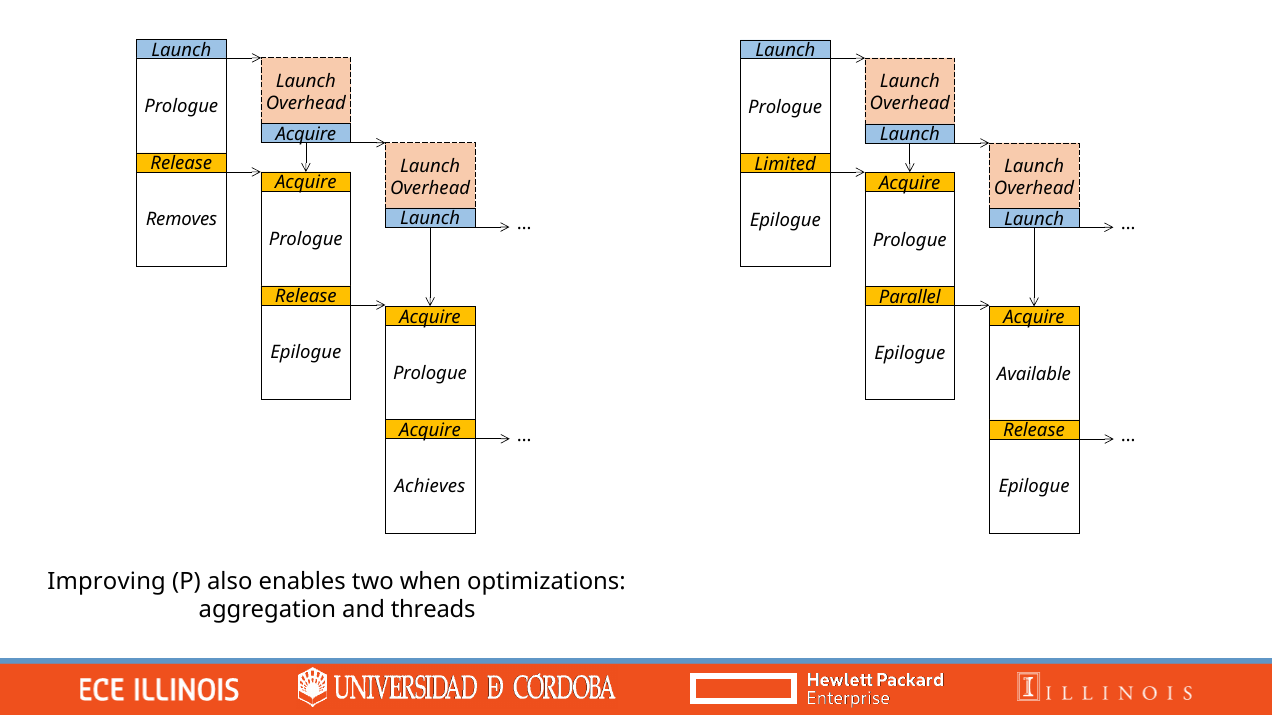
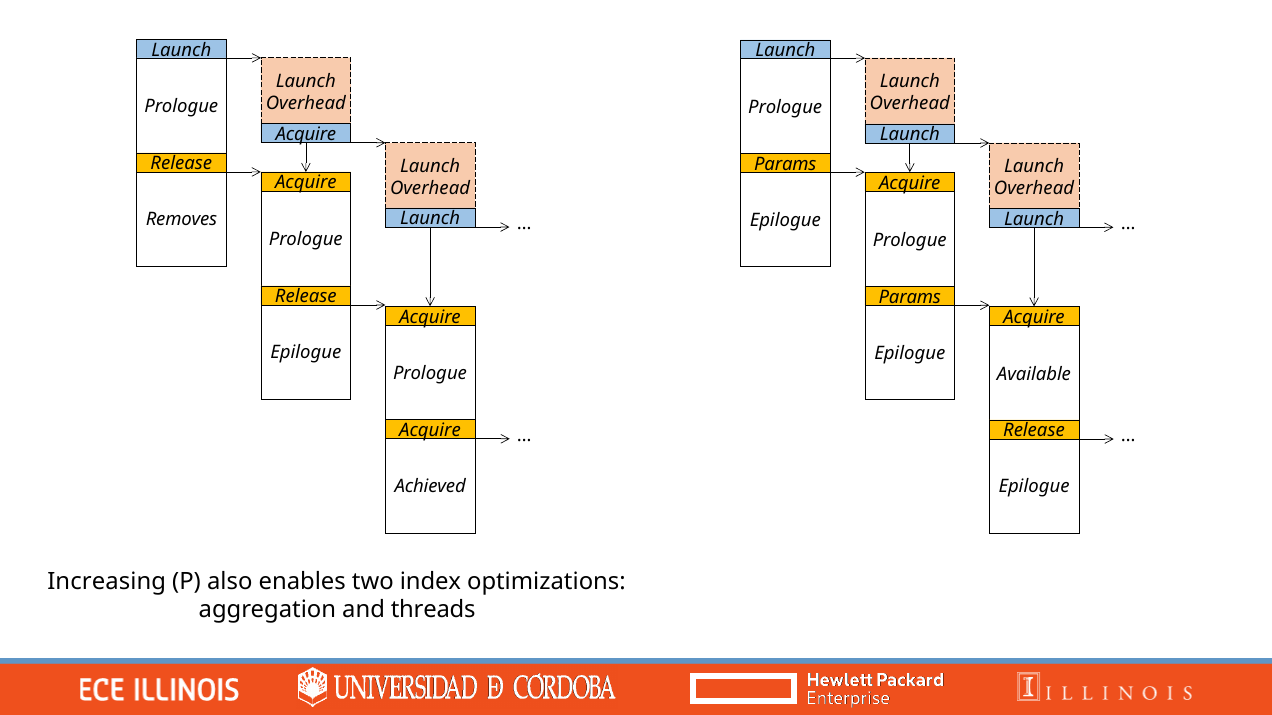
Limited at (785, 164): Limited -> Params
Parallel at (910, 297): Parallel -> Params
Achieves: Achieves -> Achieved
Improving: Improving -> Increasing
when: when -> index
